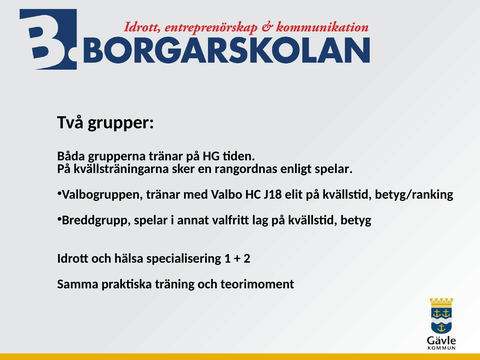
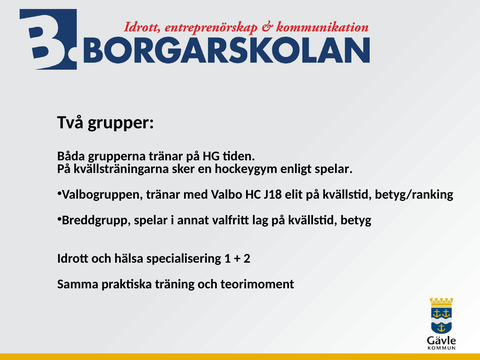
rangordnas: rangordnas -> hockeygym
